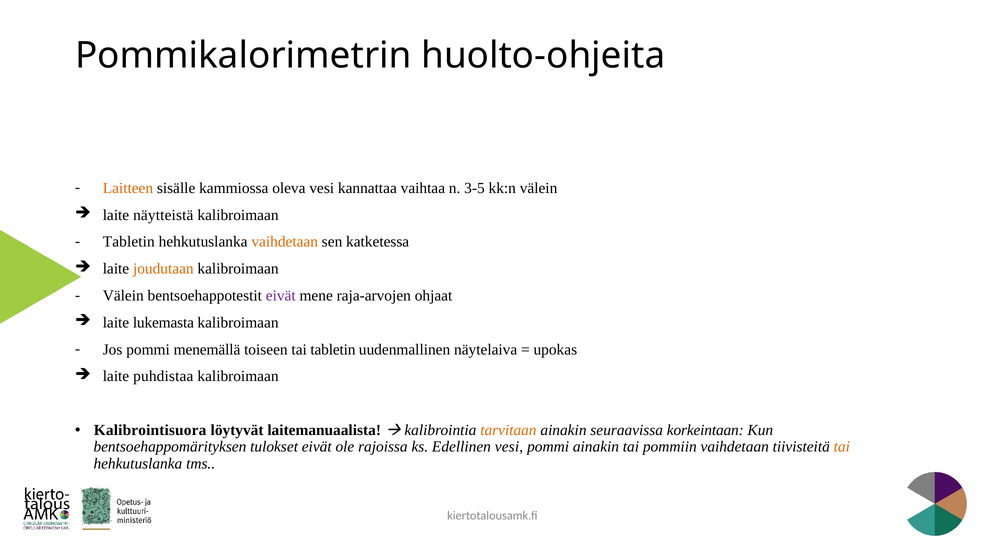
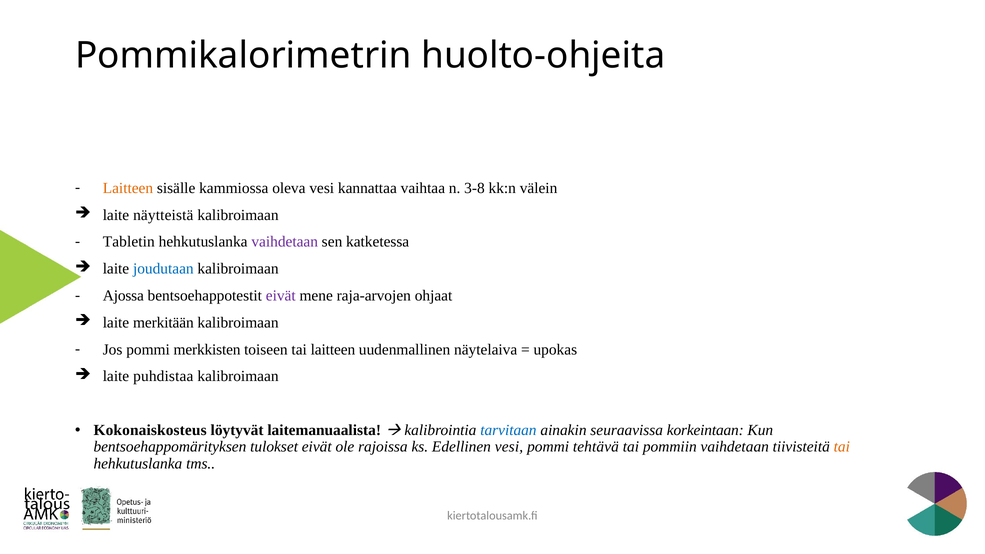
3-5: 3-5 -> 3-8
vaihdetaan at (285, 242) colour: orange -> purple
joudutaan colour: orange -> blue
Välein at (123, 296): Välein -> Ajossa
lukemasta: lukemasta -> merkitään
menemällä: menemällä -> merkkisten
tai tabletin: tabletin -> laitteen
Kalibrointisuora: Kalibrointisuora -> Kokonaiskosteus
tarvitaan colour: orange -> blue
pommi ainakin: ainakin -> tehtävä
